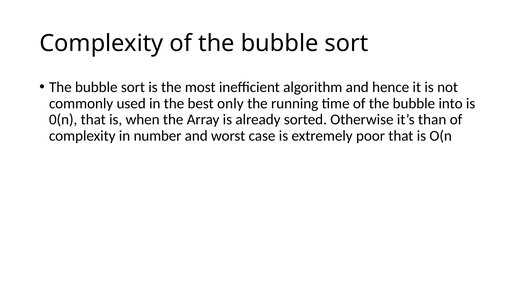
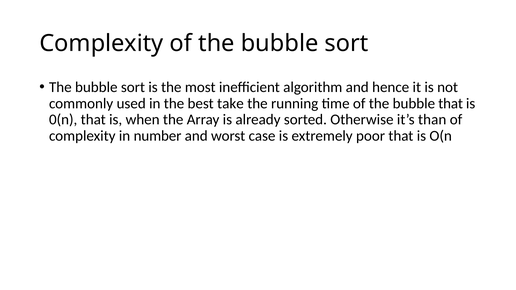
only: only -> take
bubble into: into -> that
